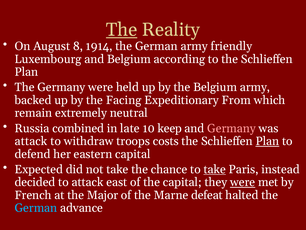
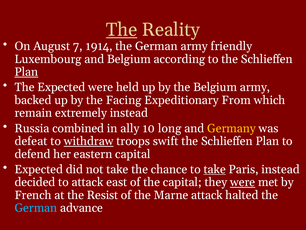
8: 8 -> 7
Plan at (26, 72) underline: none -> present
The Germany: Germany -> Expected
extremely neutral: neutral -> instead
late: late -> ally
keep: keep -> long
Germany at (231, 128) colour: pink -> yellow
attack at (31, 141): attack -> defeat
withdraw underline: none -> present
costs: costs -> swift
Plan at (267, 141) underline: present -> none
Major: Major -> Resist
Marne defeat: defeat -> attack
